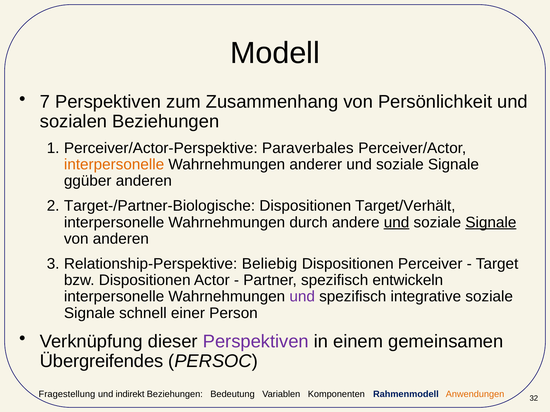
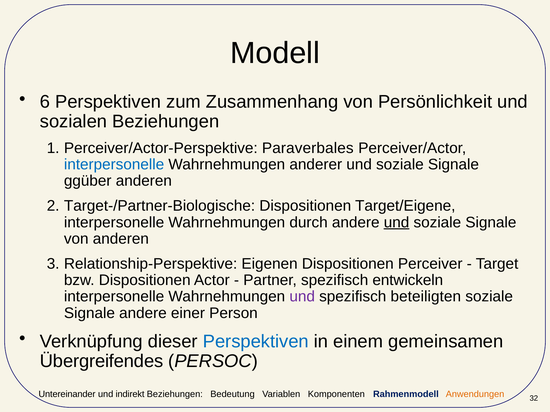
7: 7 -> 6
interpersonelle at (114, 165) colour: orange -> blue
Target/Verhält: Target/Verhält -> Target/Eigene
Signale at (491, 223) underline: present -> none
Beliebig: Beliebig -> Eigenen
integrative: integrative -> beteiligten
Signale schnell: schnell -> andere
Perspektiven at (256, 342) colour: purple -> blue
Fragestellung: Fragestellung -> Untereinander
